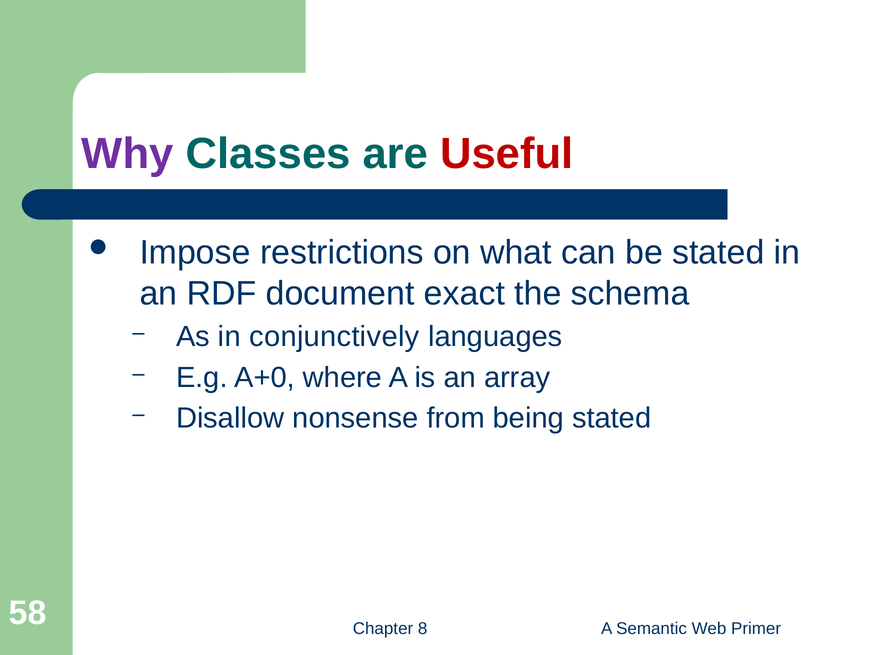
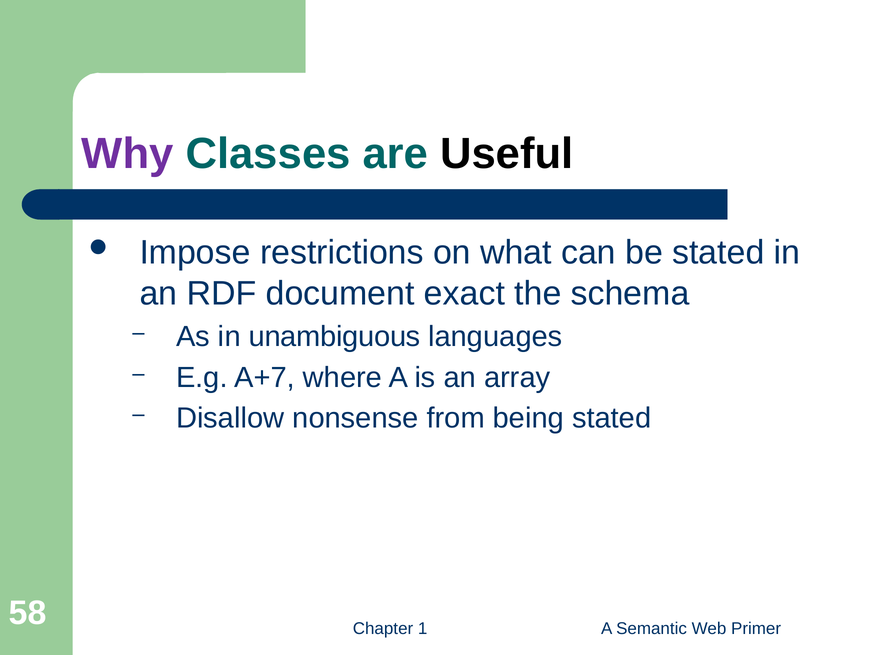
Useful colour: red -> black
conjunctively: conjunctively -> unambiguous
A+0: A+0 -> A+7
8: 8 -> 1
